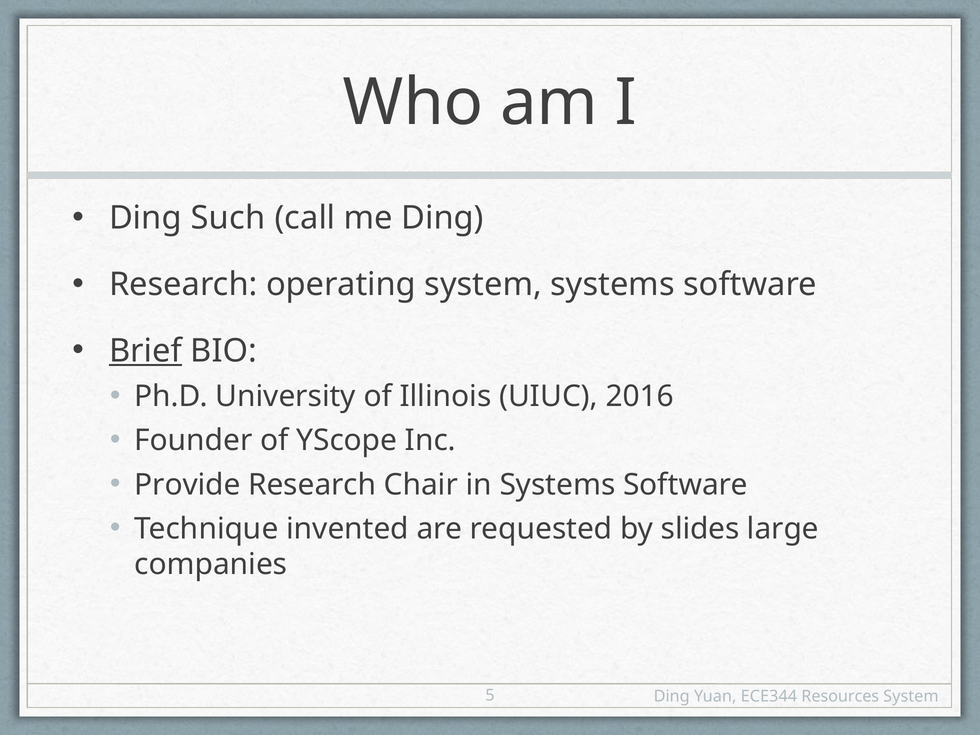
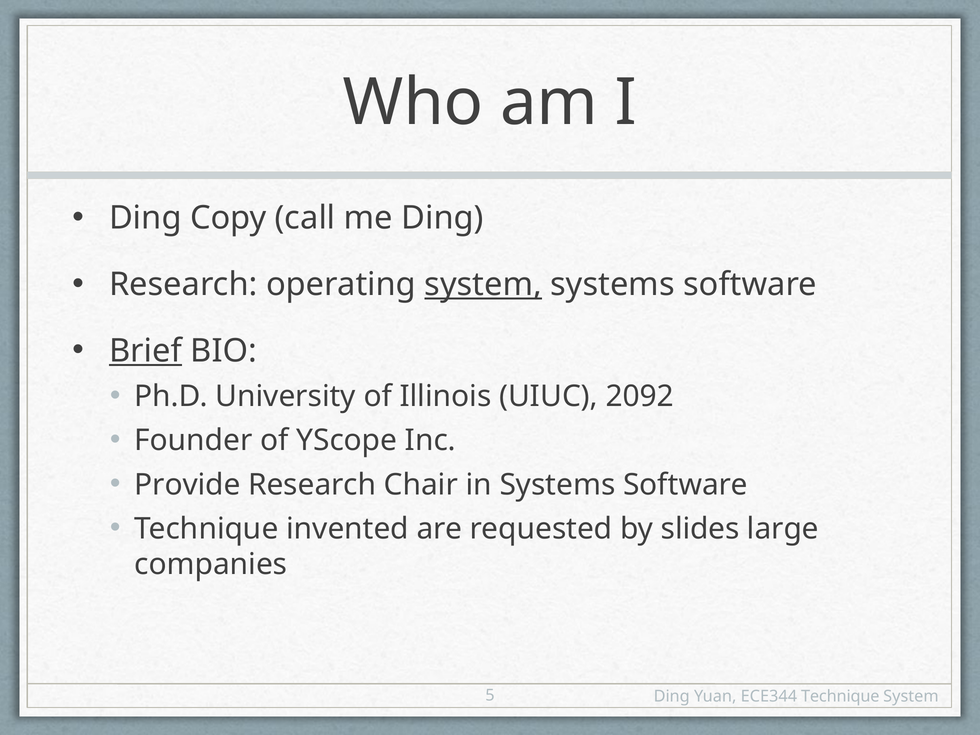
Such: Such -> Copy
system at (483, 285) underline: none -> present
2016: 2016 -> 2092
ECE344 Resources: Resources -> Technique
